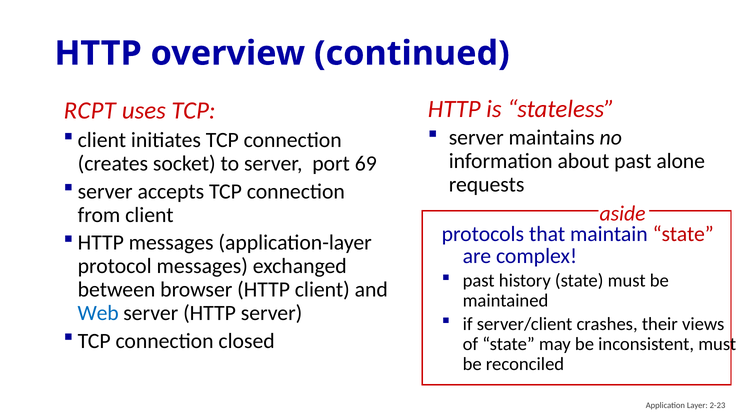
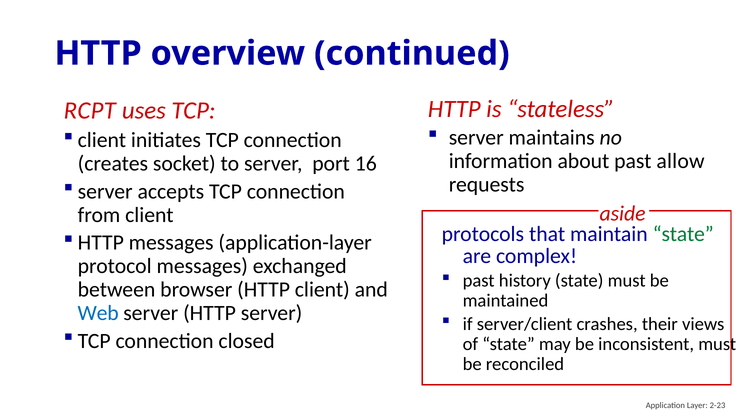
alone: alone -> allow
69: 69 -> 16
state at (683, 234) colour: red -> green
